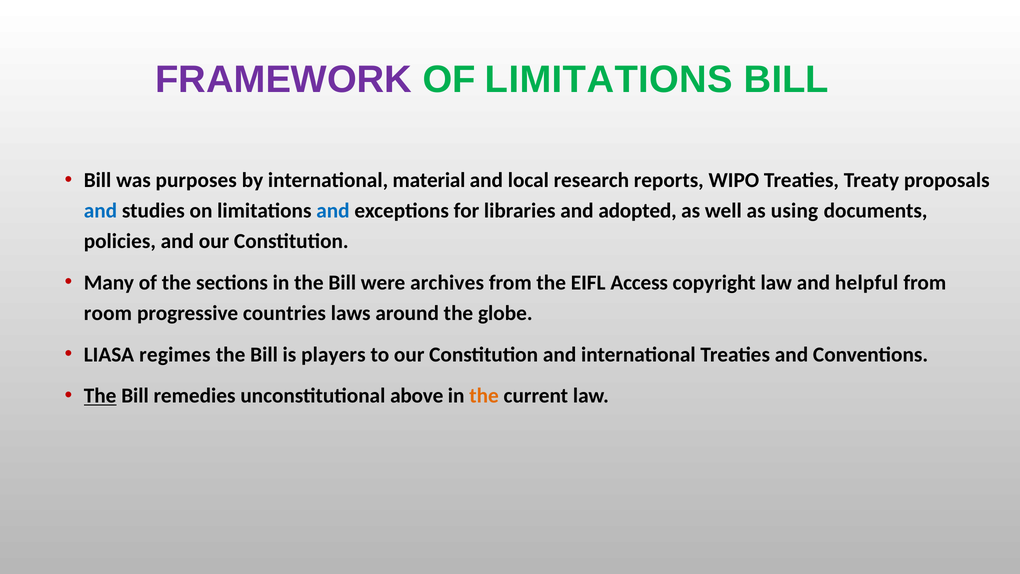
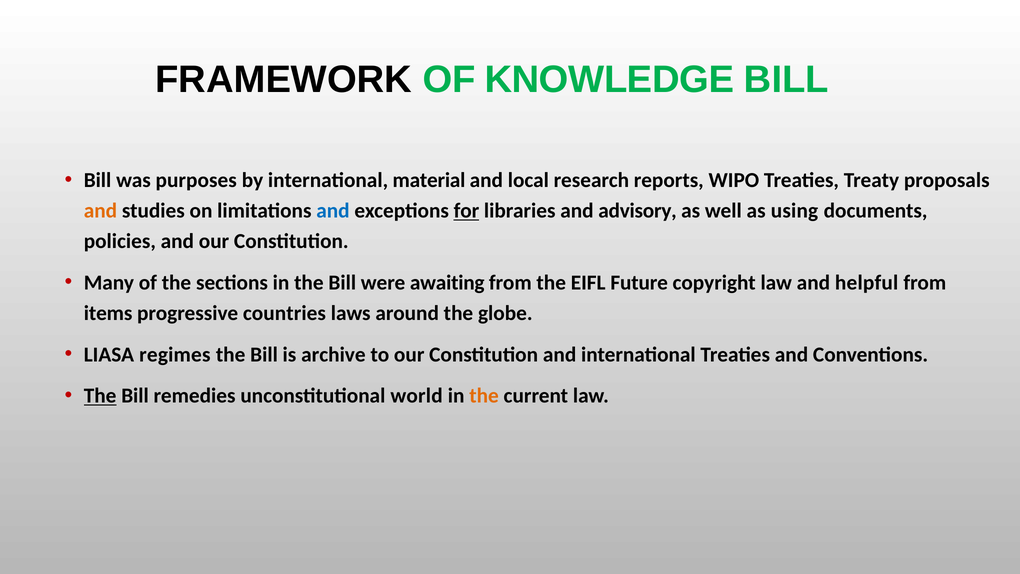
FRAMEWORK colour: purple -> black
OF LIMITATIONS: LIMITATIONS -> KNOWLEDGE
and at (100, 211) colour: blue -> orange
for underline: none -> present
adopted: adopted -> advisory
archives: archives -> awaiting
Access: Access -> Future
room: room -> items
players: players -> archive
above: above -> world
